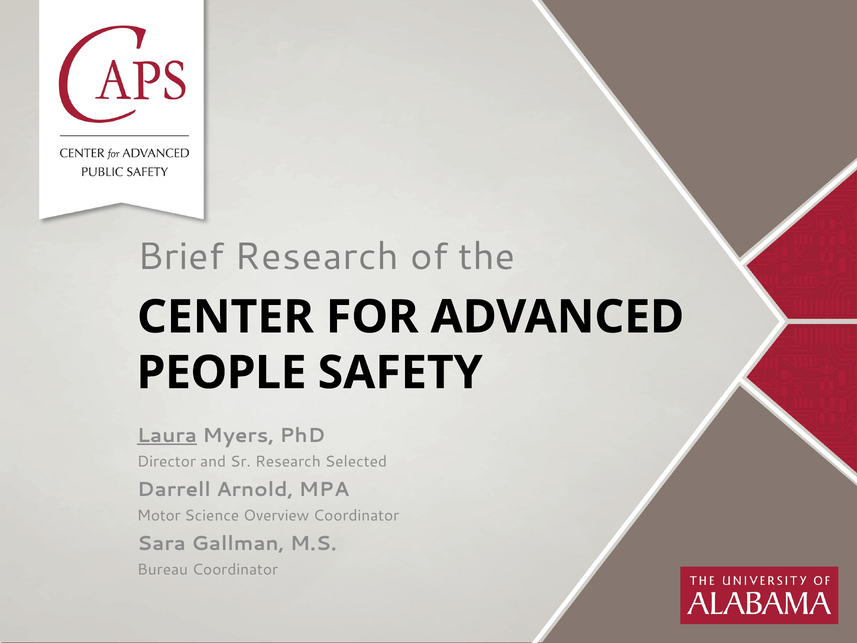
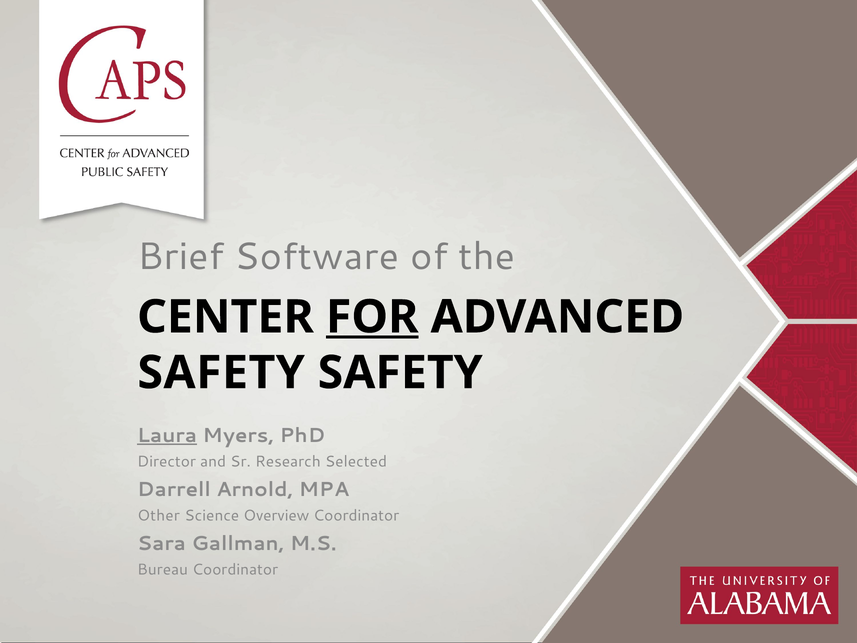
Brief Research: Research -> Software
FOR underline: none -> present
PEOPLE at (222, 373): PEOPLE -> SAFETY
Motor: Motor -> Other
